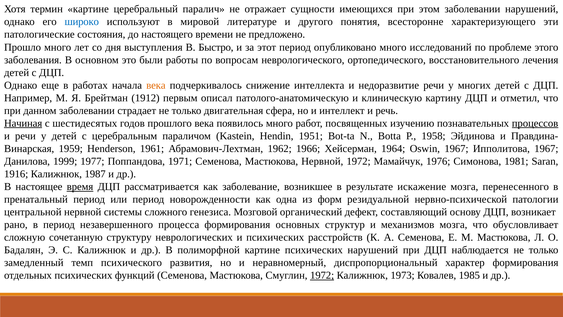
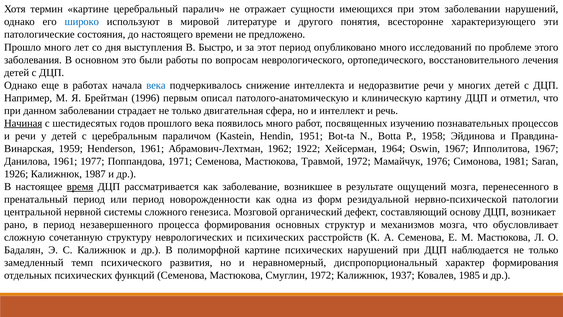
века at (156, 85) colour: orange -> blue
1912: 1912 -> 1996
процессов underline: present -> none
1966: 1966 -> 1922
Данилова 1999: 1999 -> 1961
Мастюкова Нервной: Нервной -> Травмой
1916: 1916 -> 1926
искажение: искажение -> ощущений
1972 at (322, 275) underline: present -> none
1973: 1973 -> 1937
